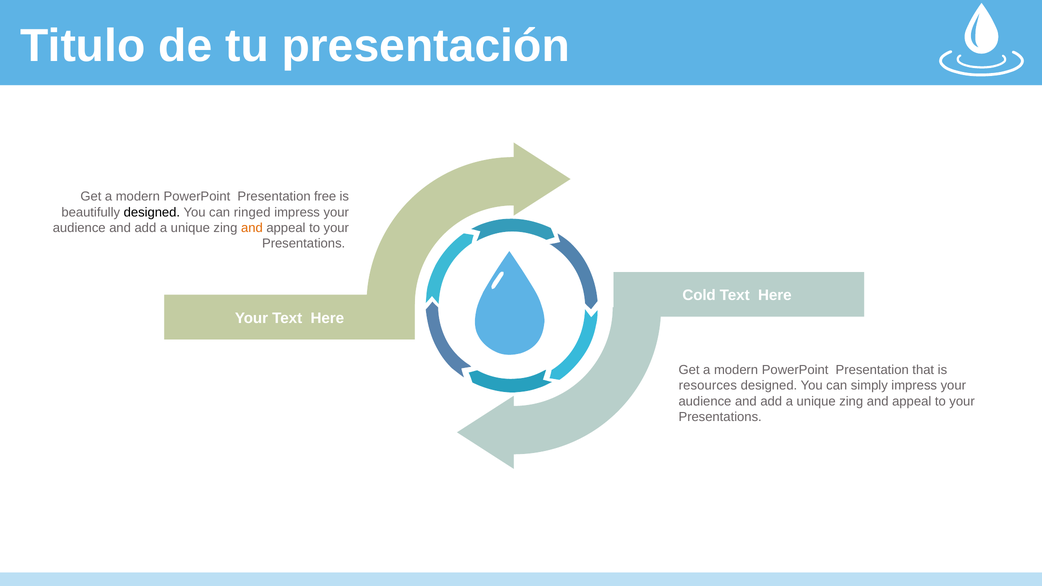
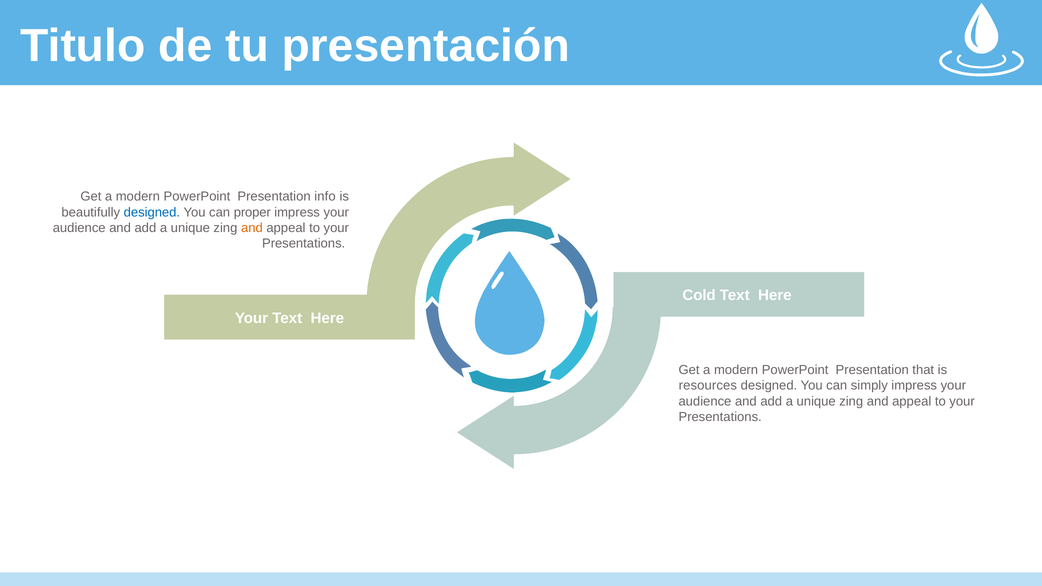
free: free -> info
designed at (152, 212) colour: black -> blue
ringed: ringed -> proper
